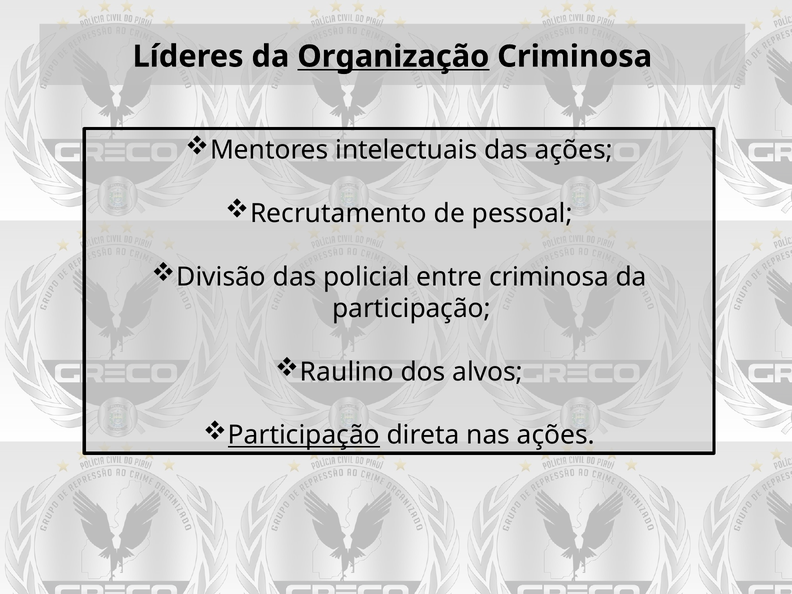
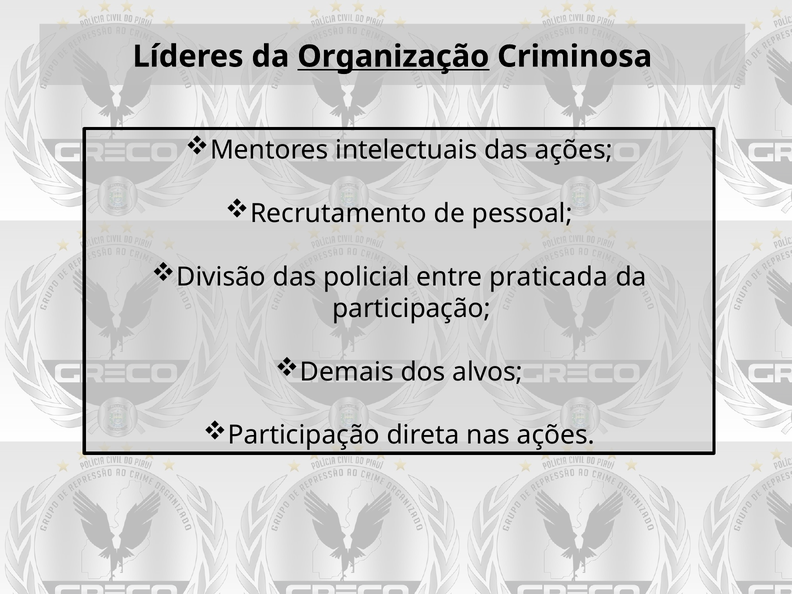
entre criminosa: criminosa -> praticada
Raulino: Raulino -> Demais
Participação at (304, 435) underline: present -> none
